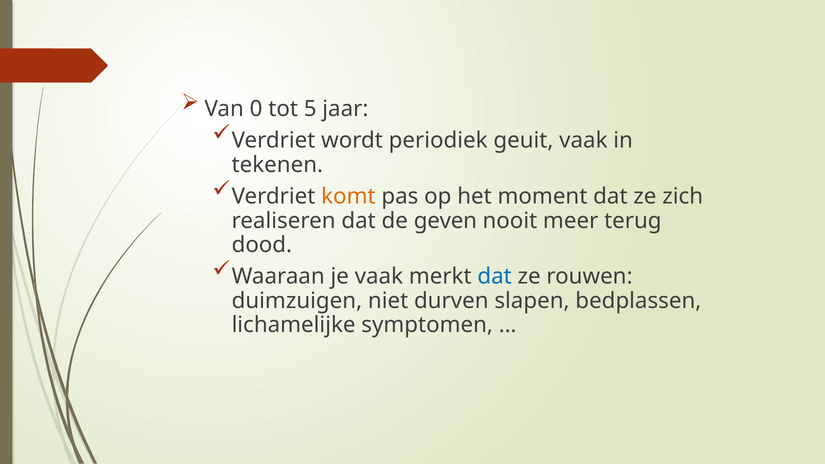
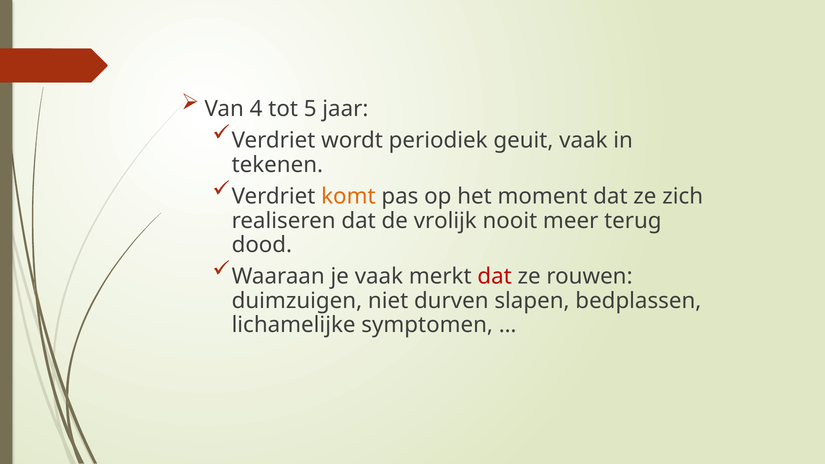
0: 0 -> 4
geven: geven -> vrolijk
dat at (495, 277) colour: blue -> red
